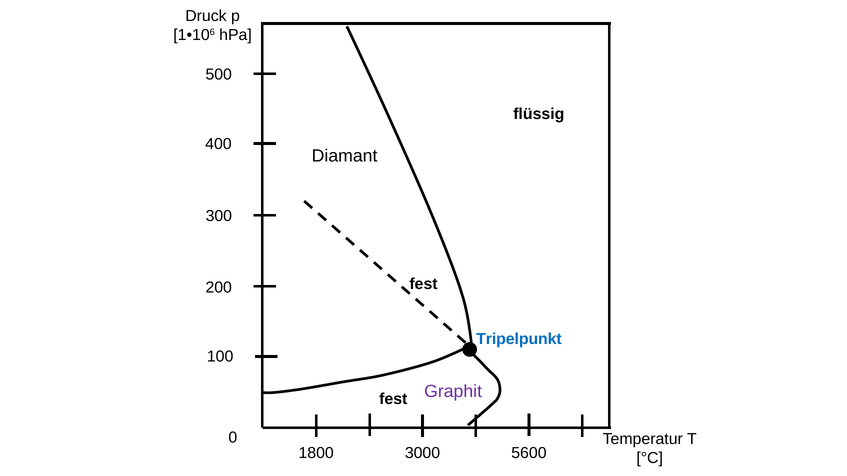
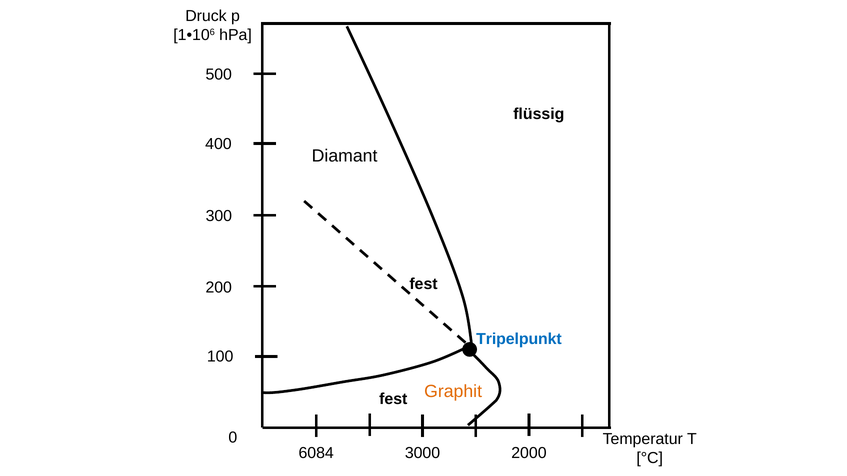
Graphit colour: purple -> orange
1800: 1800 -> 6084
5600: 5600 -> 2000
